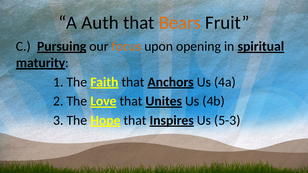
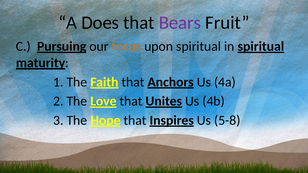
Auth: Auth -> Does
Bears colour: orange -> purple
upon opening: opening -> spiritual
5-3: 5-3 -> 5-8
